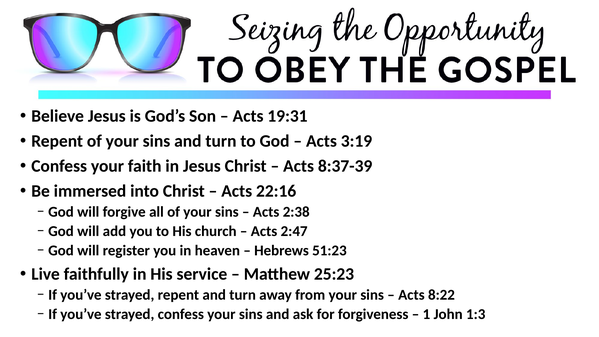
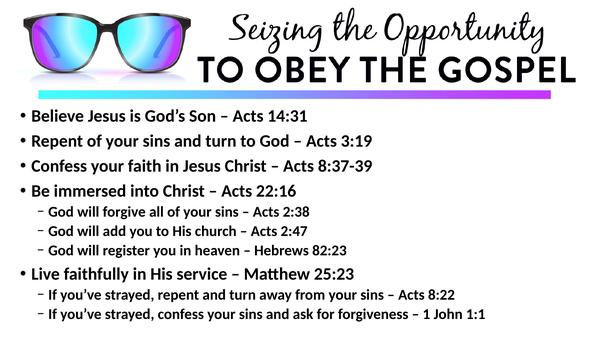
19:31: 19:31 -> 14:31
51:23: 51:23 -> 82:23
1:3: 1:3 -> 1:1
